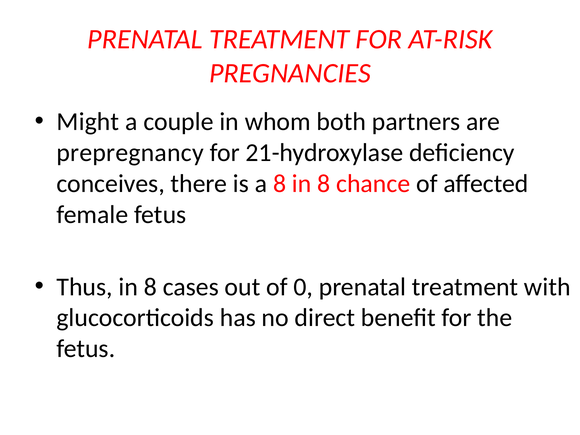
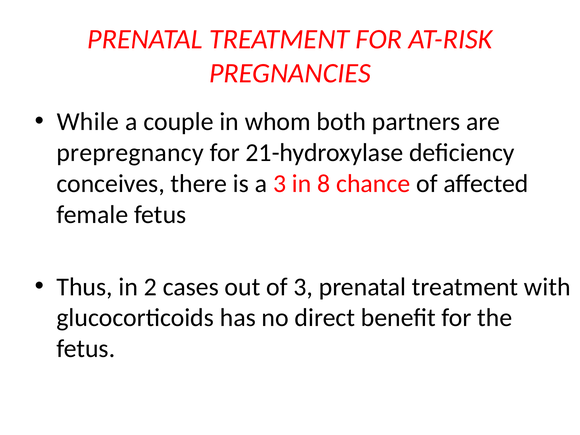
Might: Might -> While
a 8: 8 -> 3
Thus in 8: 8 -> 2
of 0: 0 -> 3
